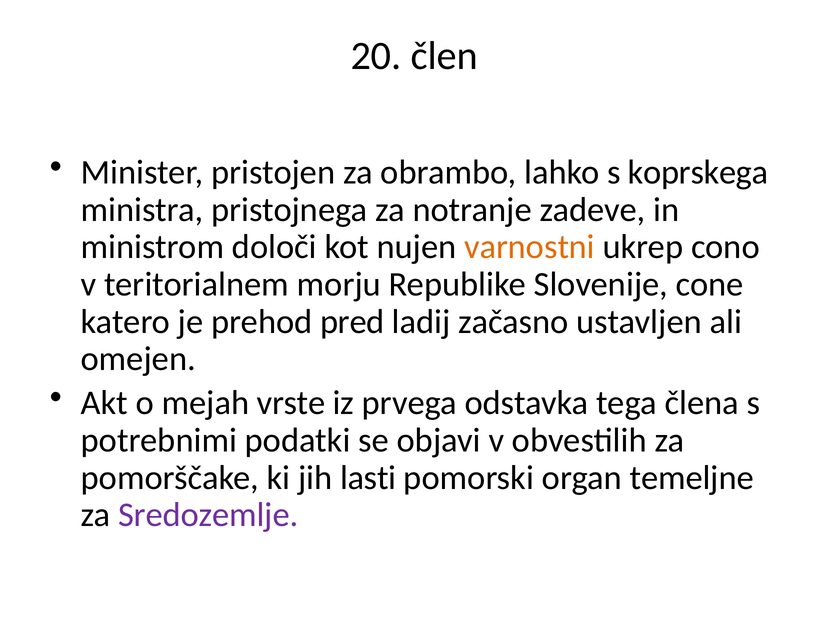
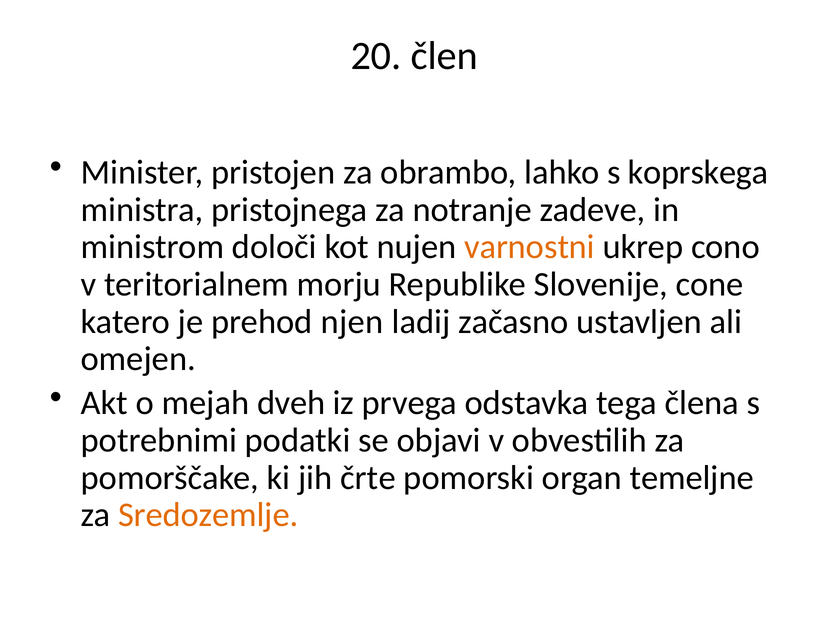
pred: pred -> njen
vrste: vrste -> dveh
lasti: lasti -> črte
Sredozemlje colour: purple -> orange
